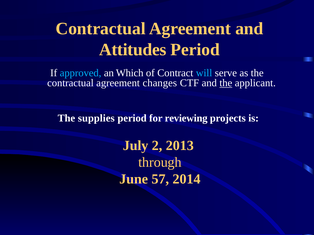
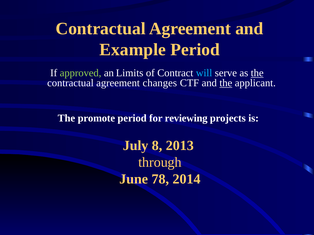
Attitudes: Attitudes -> Example
approved colour: light blue -> light green
Which: Which -> Limits
the at (257, 73) underline: none -> present
supplies: supplies -> promote
2: 2 -> 8
57: 57 -> 78
